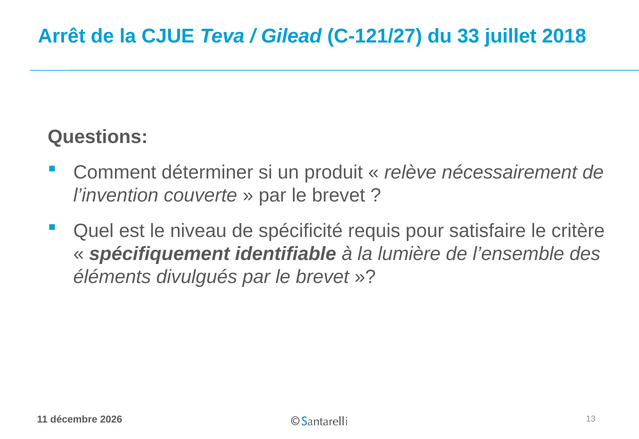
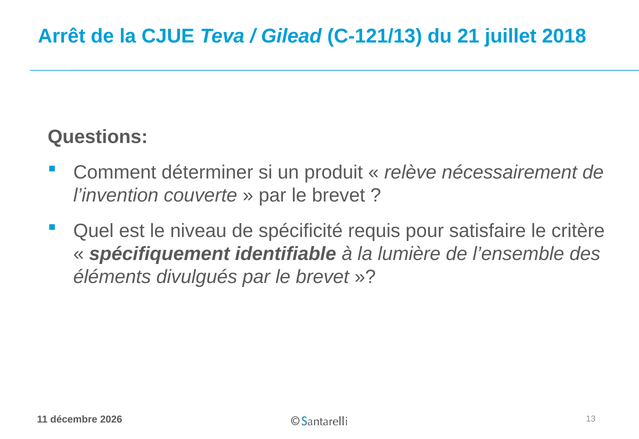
C-121/27: C-121/27 -> C-121/13
33: 33 -> 21
